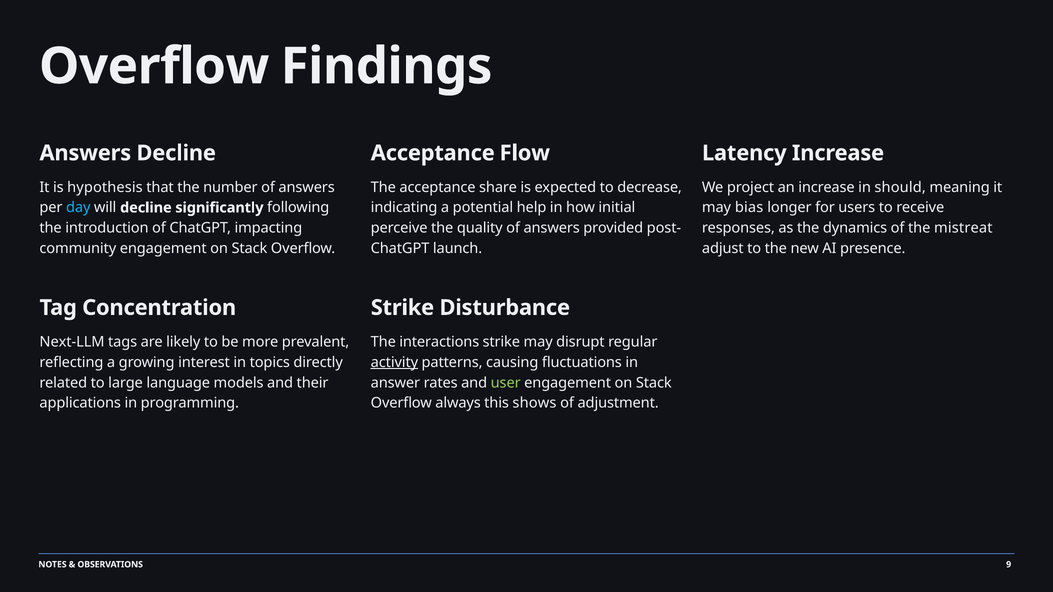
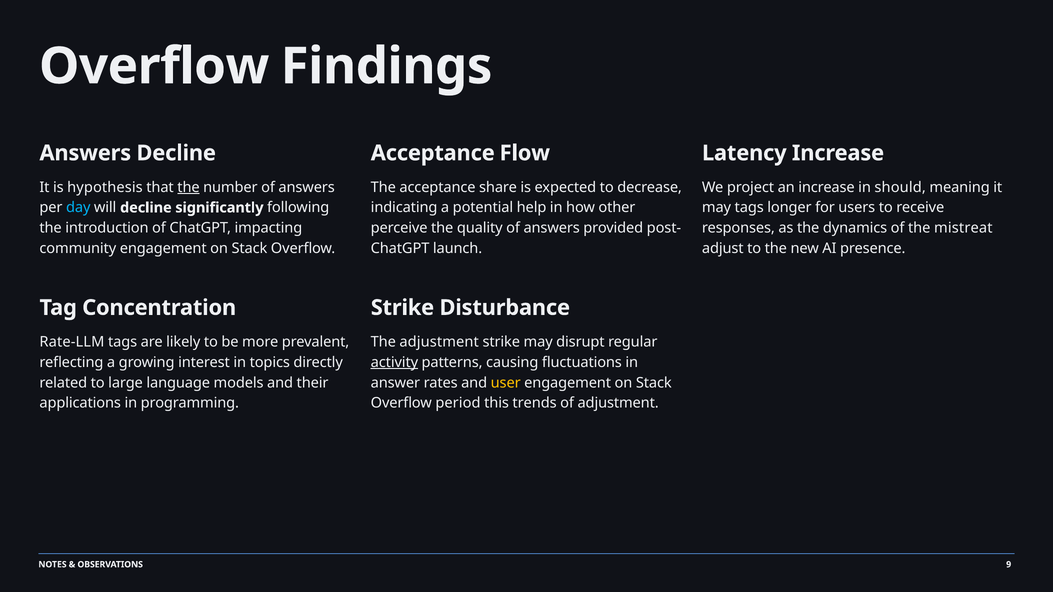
the at (189, 187) underline: none -> present
initial: initial -> other
may bias: bias -> tags
Next-LLM: Next-LLM -> Rate-LLM
The interactions: interactions -> adjustment
user colour: light green -> yellow
always: always -> period
shows: shows -> trends
